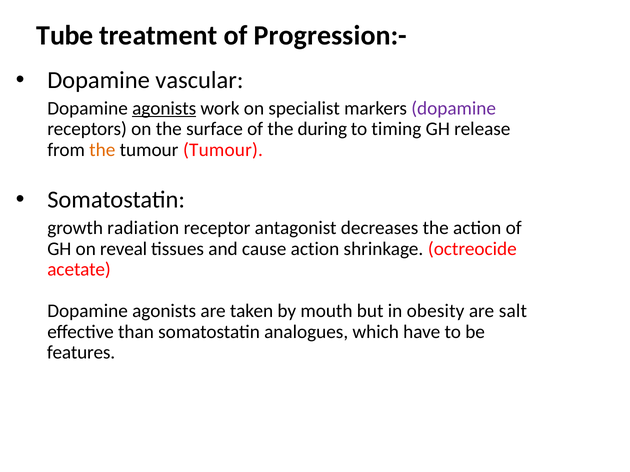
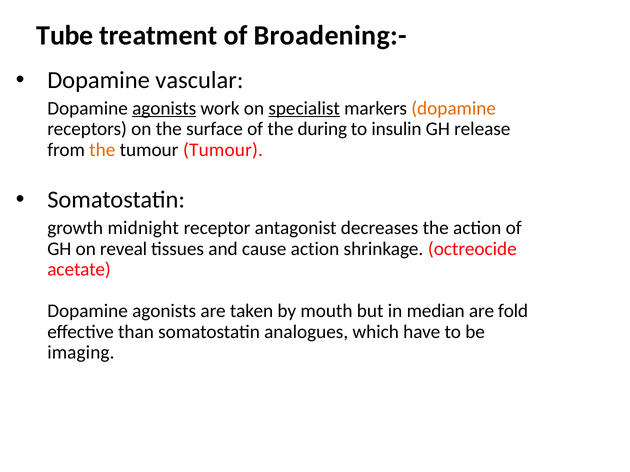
Progression:-: Progression:- -> Broadening:-
specialist underline: none -> present
dopamine at (454, 108) colour: purple -> orange
timing: timing -> insulin
radiation: radiation -> midnight
obesity: obesity -> median
salt: salt -> fold
features: features -> imaging
